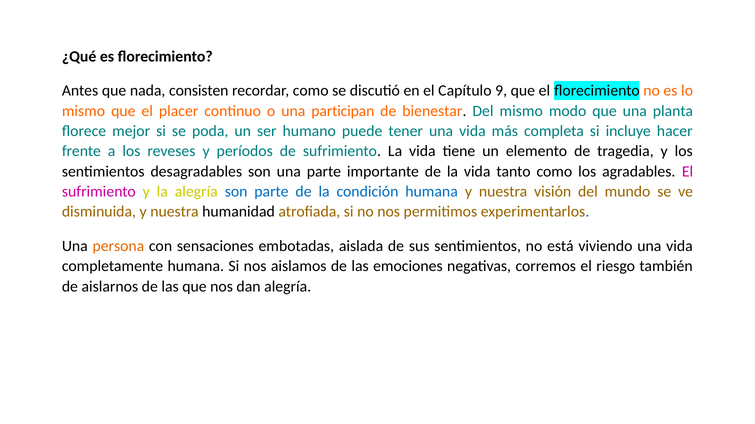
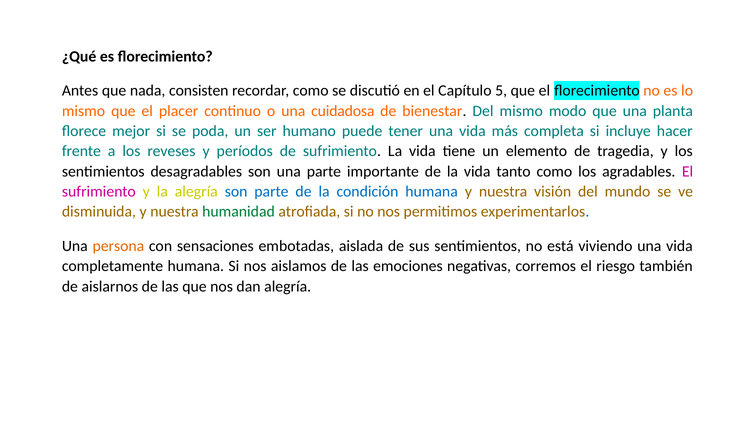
9: 9 -> 5
participan: participan -> cuidadosa
humanidad colour: black -> green
